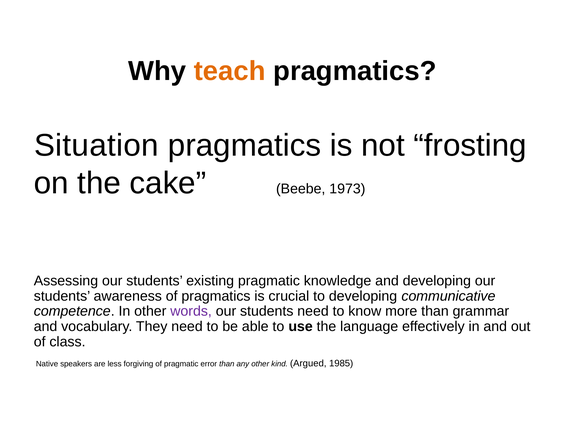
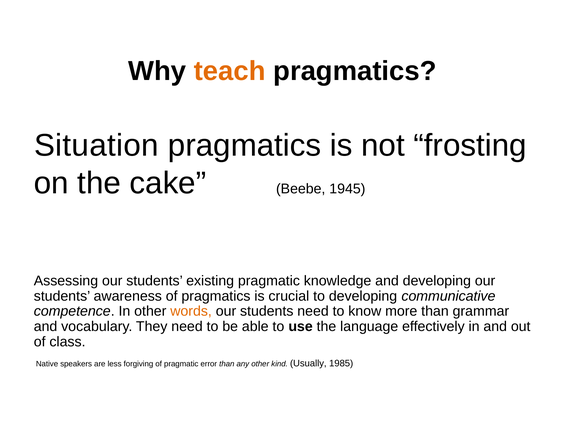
1973: 1973 -> 1945
words colour: purple -> orange
Argued: Argued -> Usually
